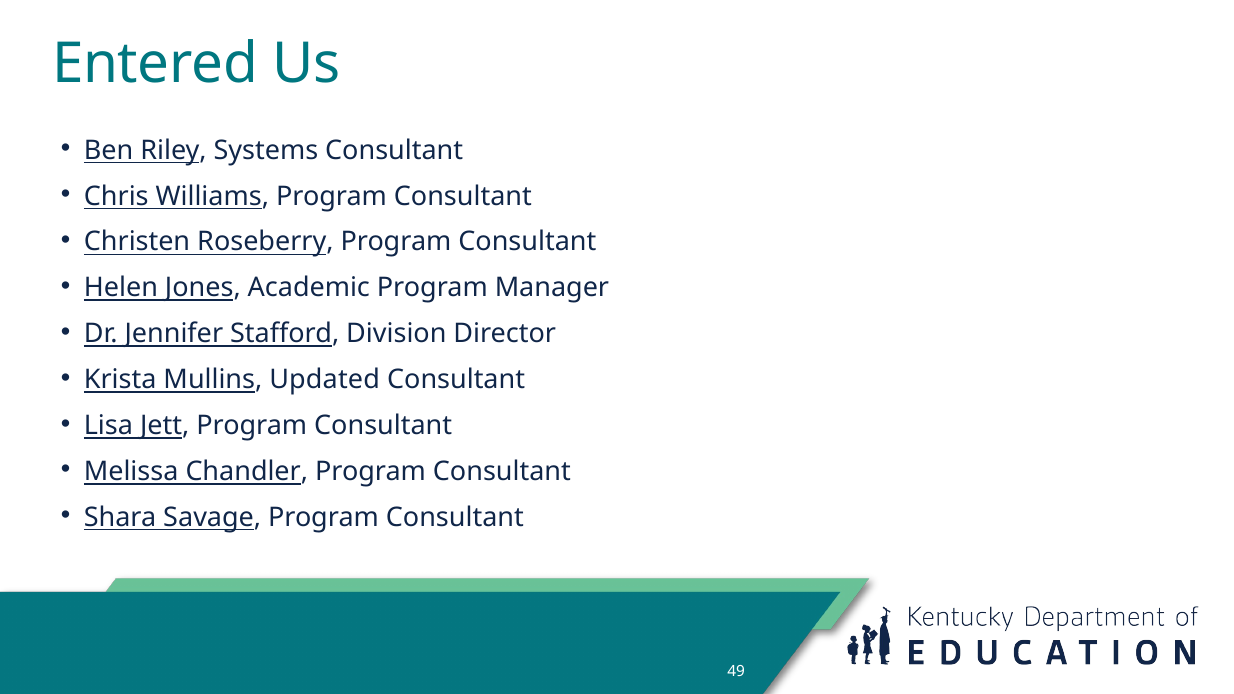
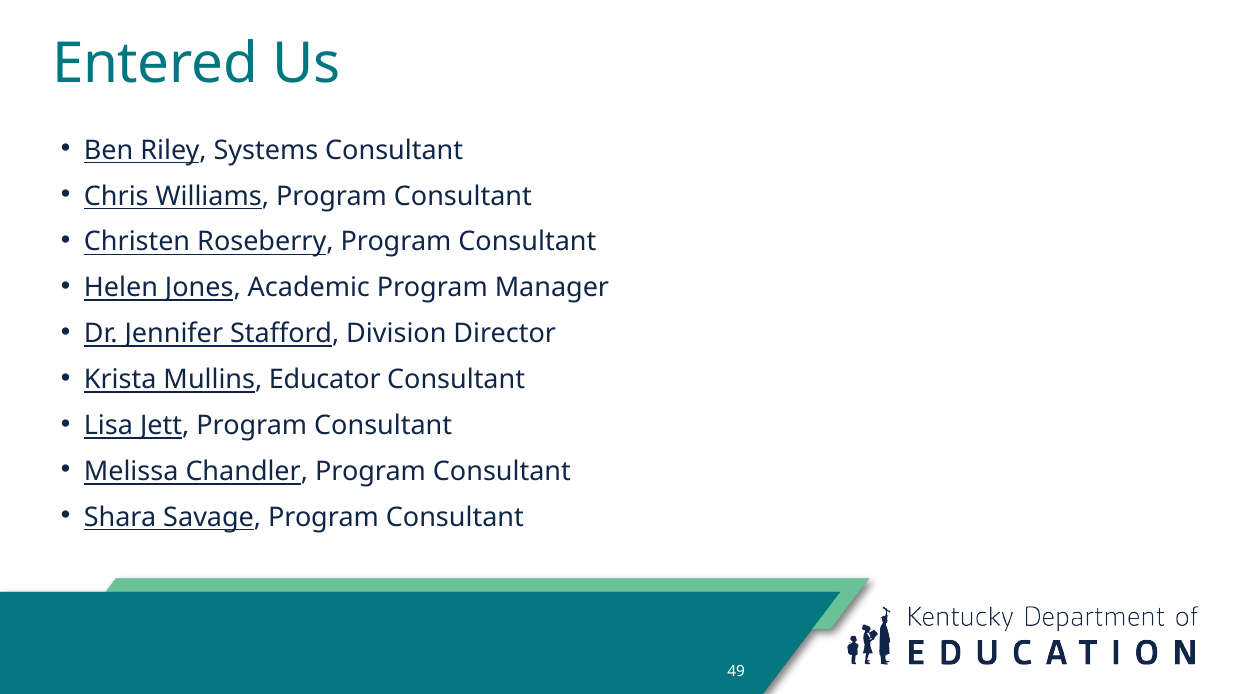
Updated: Updated -> Educator
